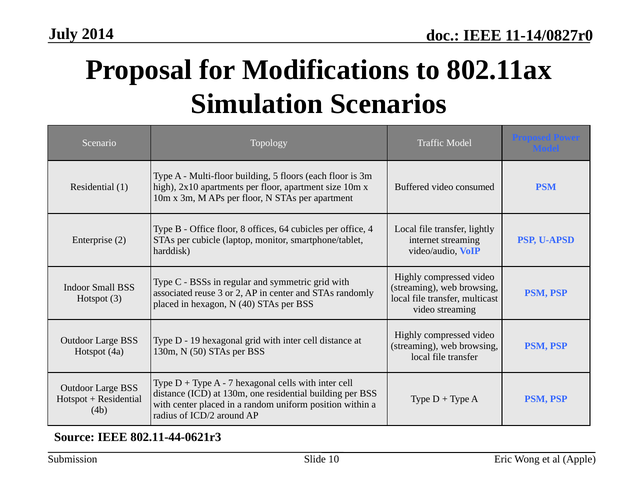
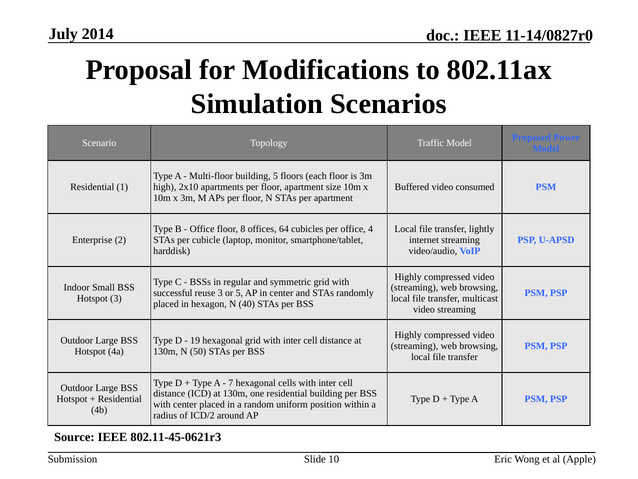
associated: associated -> successful
or 2: 2 -> 5
802.11-44-0621r3: 802.11-44-0621r3 -> 802.11-45-0621r3
